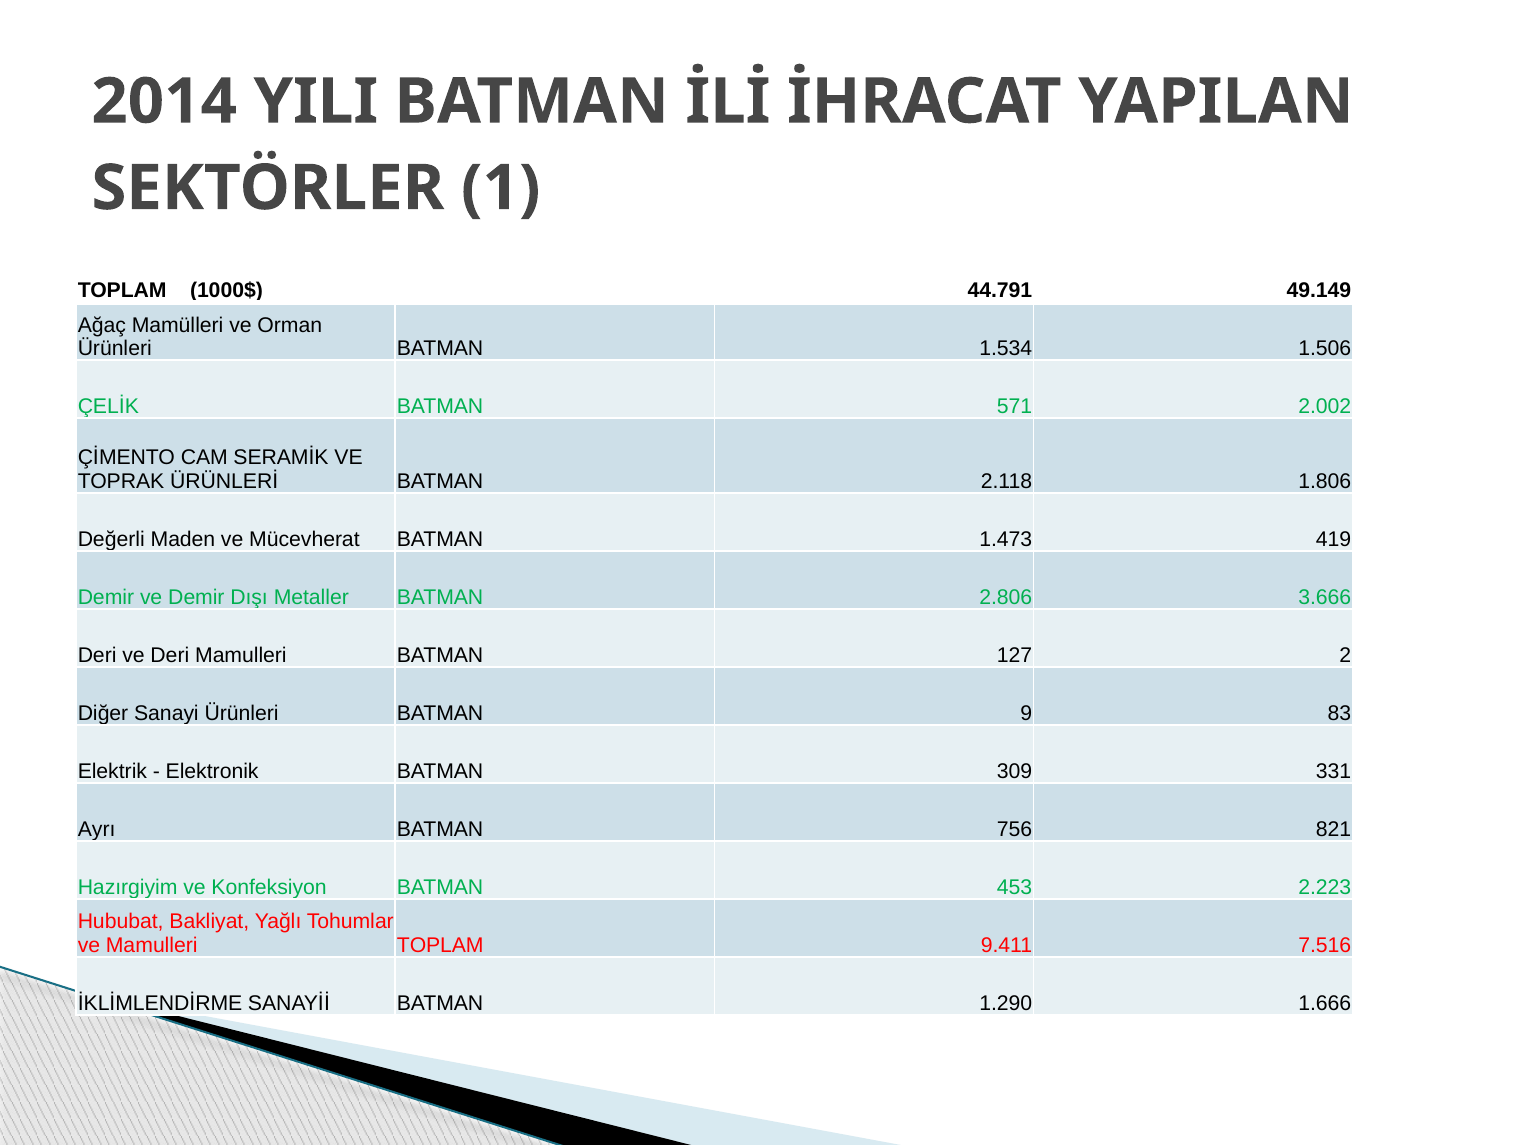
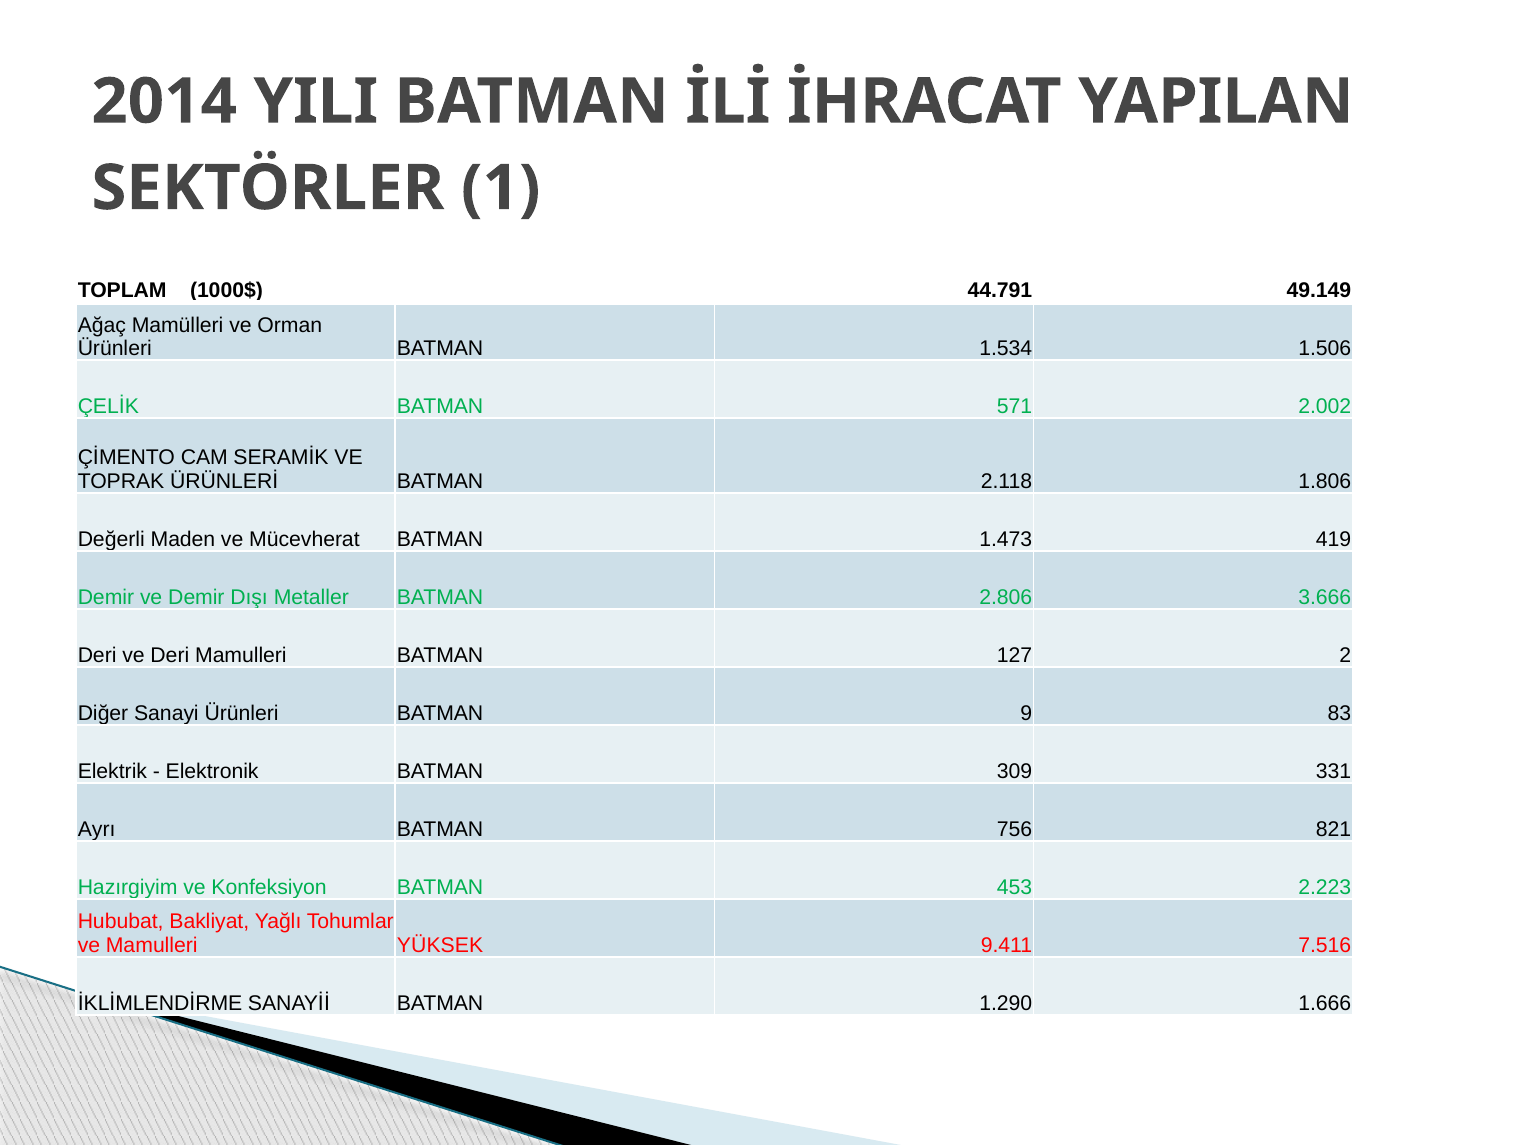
Mamulleri TOPLAM: TOPLAM -> YÜKSEK
